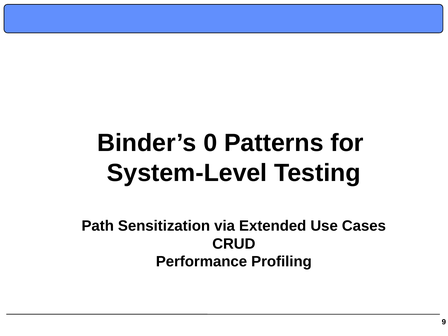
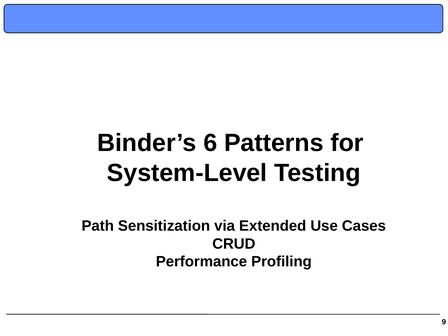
0: 0 -> 6
